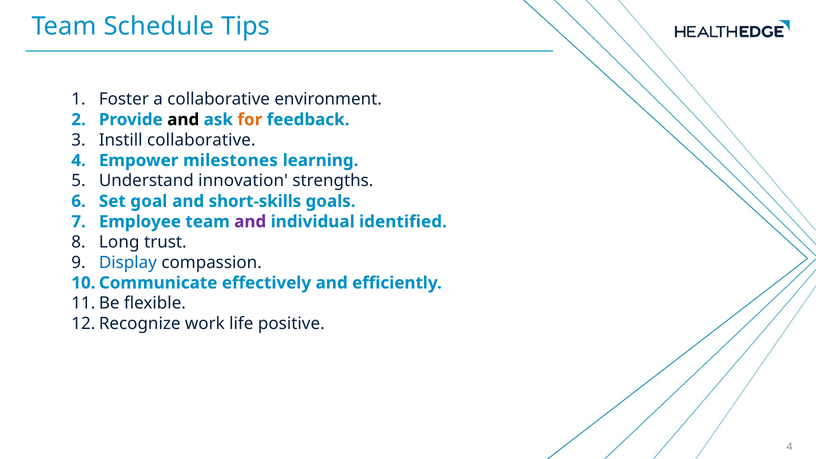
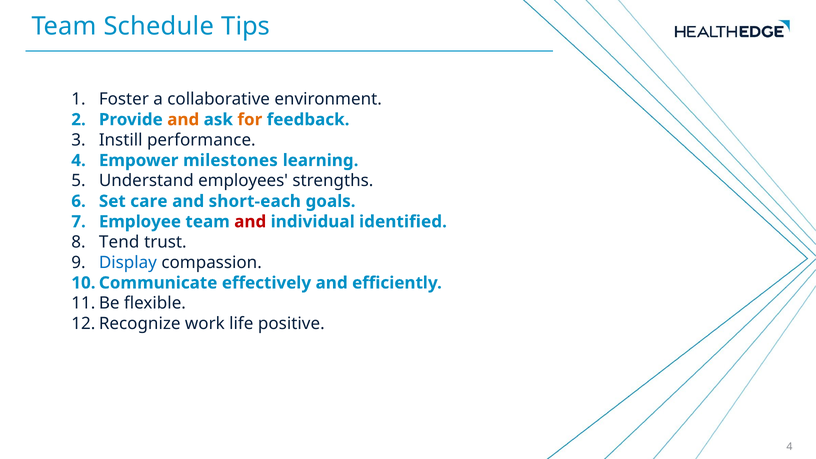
and at (183, 120) colour: black -> orange
Instill collaborative: collaborative -> performance
innovation: innovation -> employees
goal: goal -> care
short-skills: short-skills -> short-each
and at (250, 222) colour: purple -> red
Long: Long -> Tend
